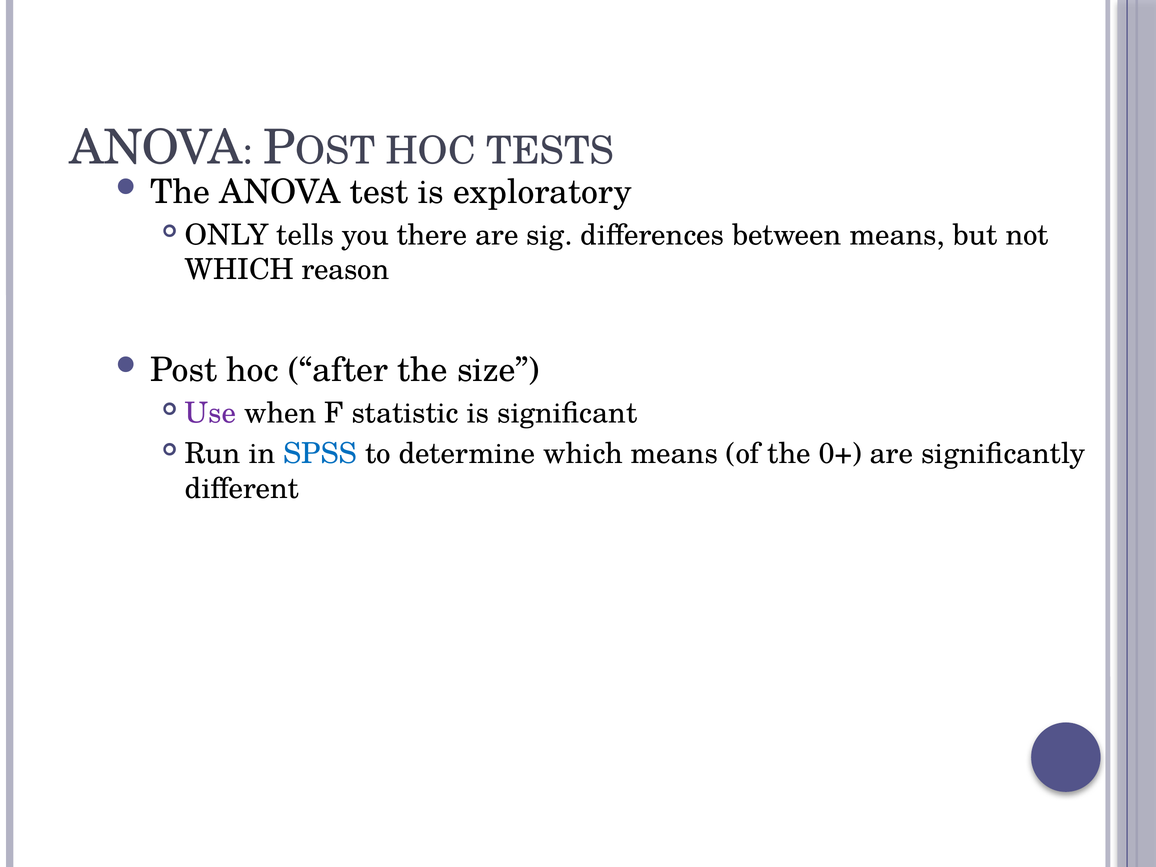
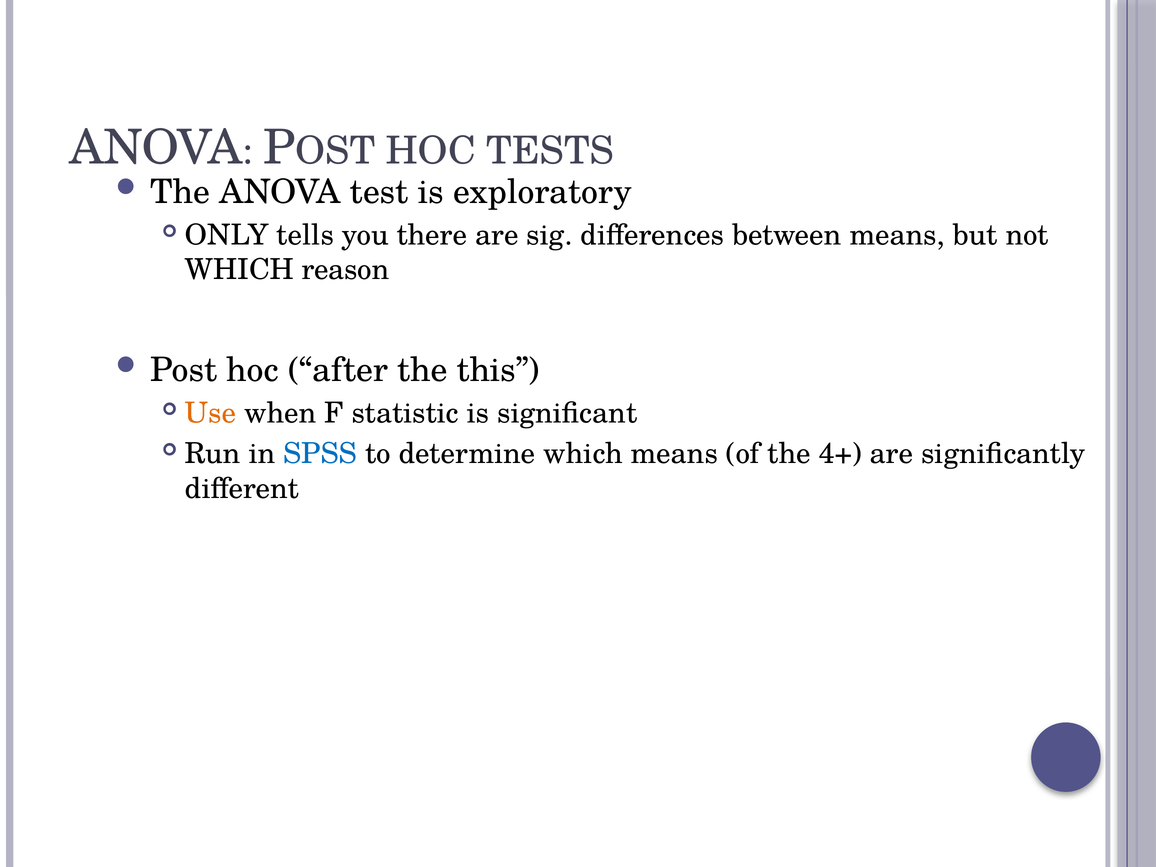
size: size -> this
Use colour: purple -> orange
0+: 0+ -> 4+
